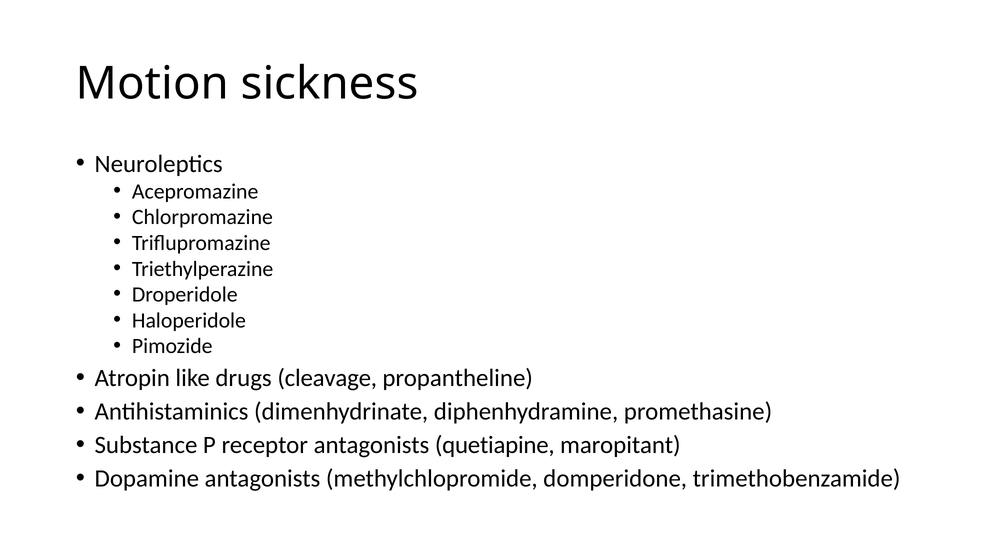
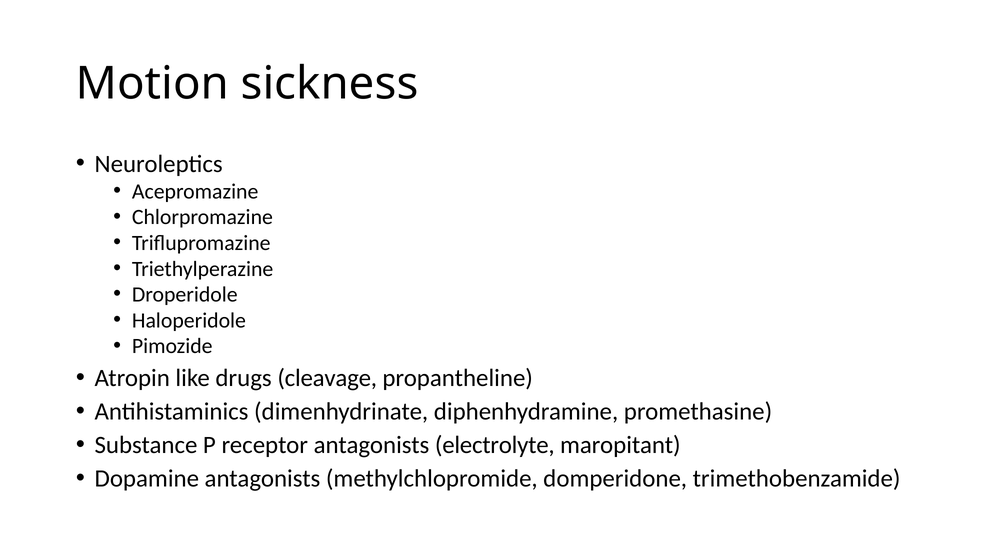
quetiapine: quetiapine -> electrolyte
